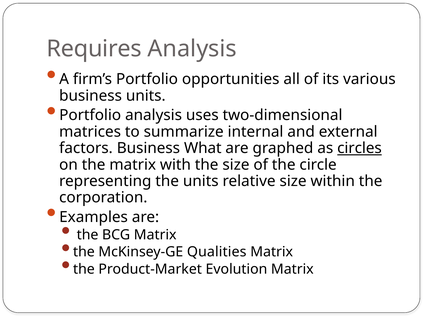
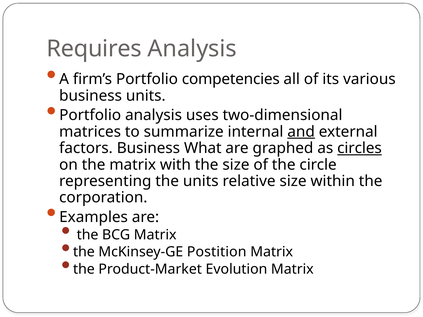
opportunities: opportunities -> competencies
and underline: none -> present
Qualities: Qualities -> Postition
